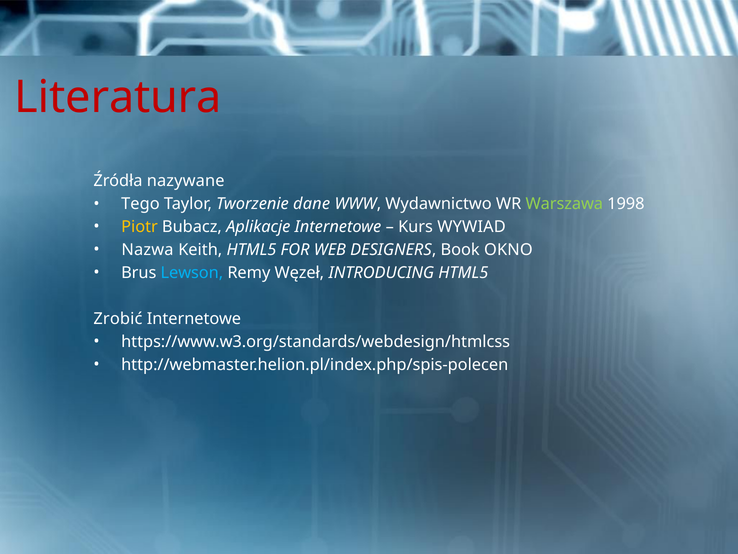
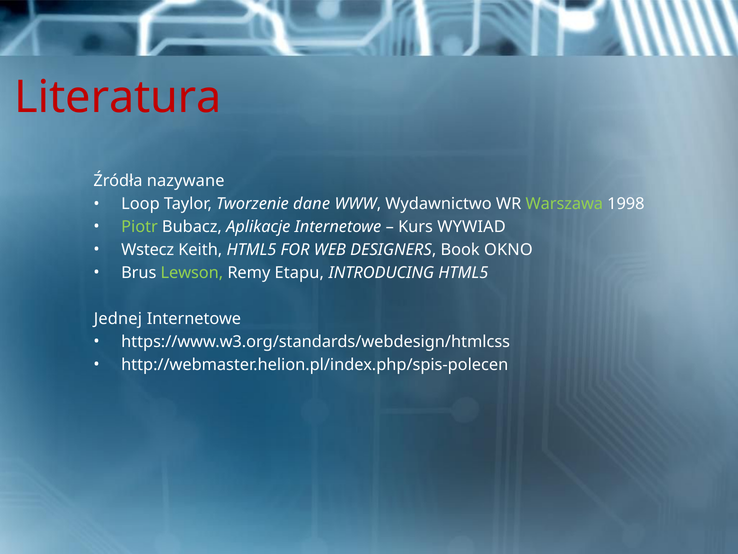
Tego: Tego -> Loop
Piotr colour: yellow -> light green
Nazwa: Nazwa -> Wstecz
Lewson colour: light blue -> light green
Węzeł: Węzeł -> Etapu
Zrobić: Zrobić -> Jednej
